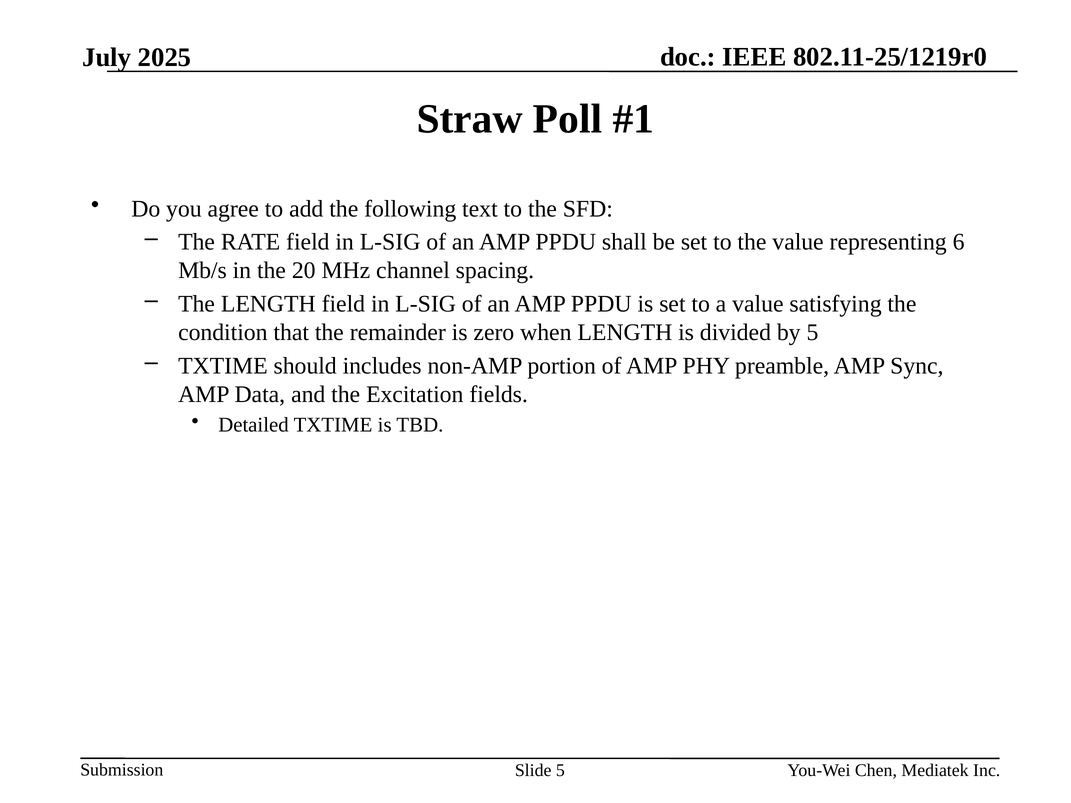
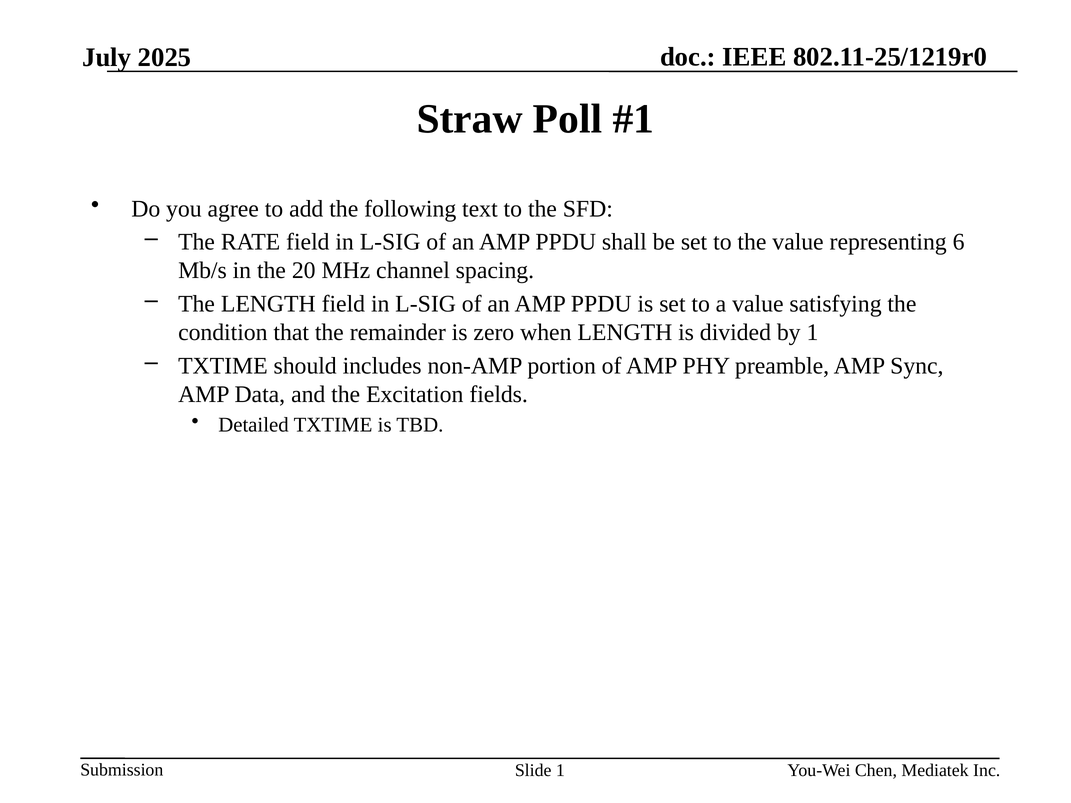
by 5: 5 -> 1
Slide 5: 5 -> 1
